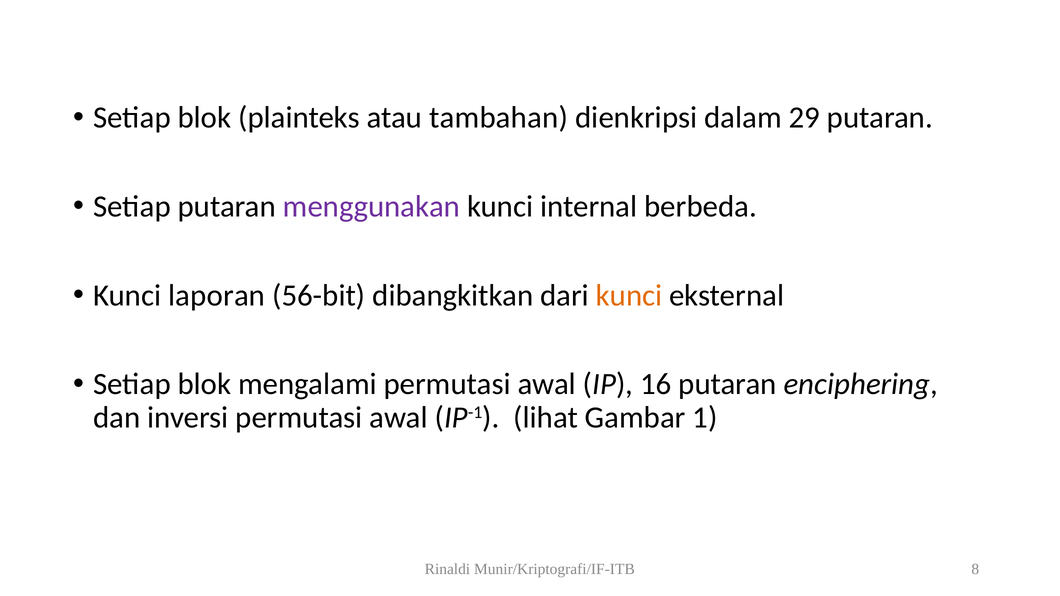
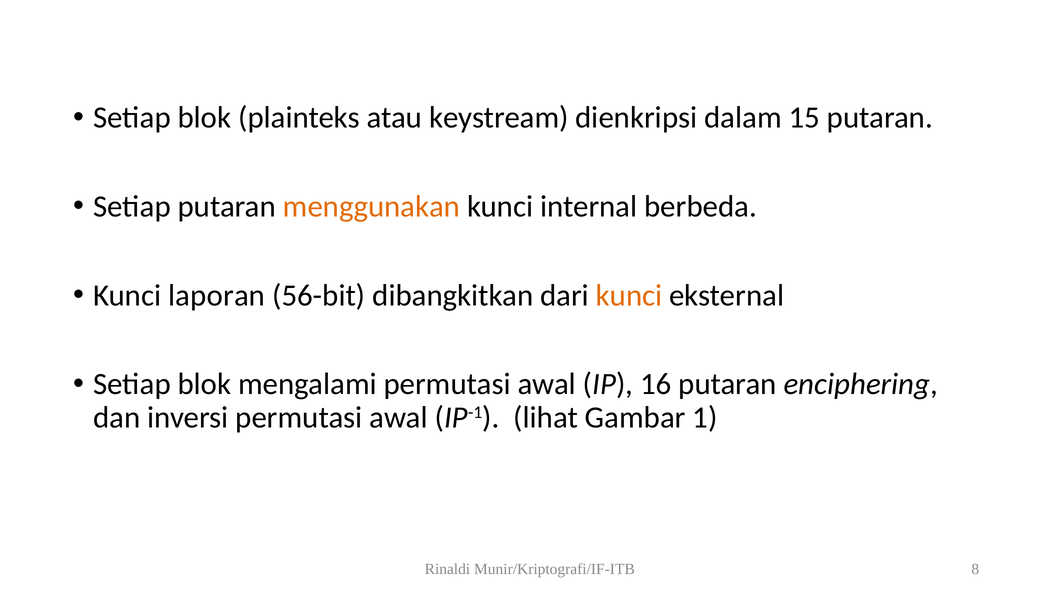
tambahan: tambahan -> keystream
29: 29 -> 15
menggunakan colour: purple -> orange
